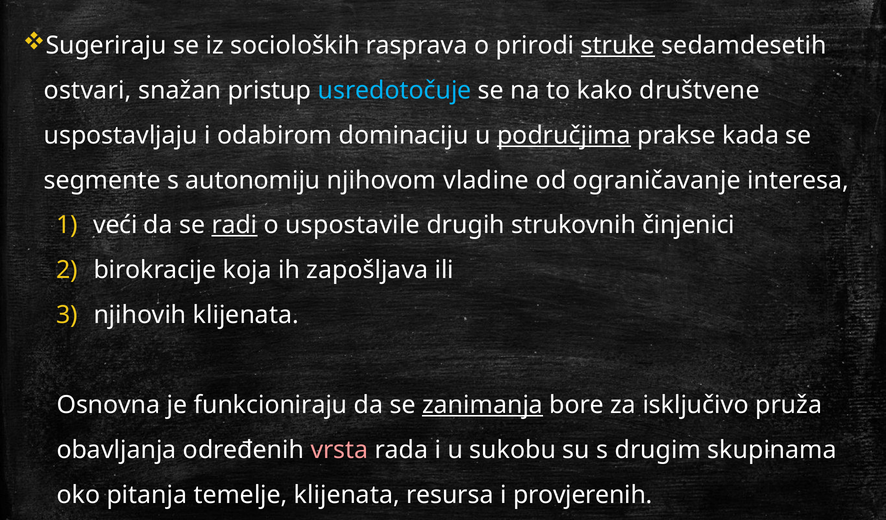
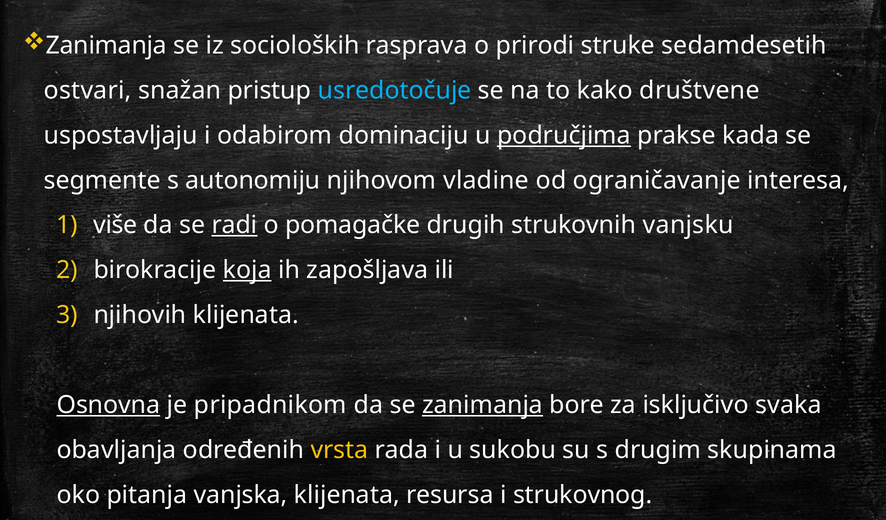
Sugeriraju at (106, 45): Sugeriraju -> Zanimanja
struke underline: present -> none
veći: veći -> više
uspostavile: uspostavile -> pomagačke
činjenici: činjenici -> vanjsku
koja underline: none -> present
Osnovna underline: none -> present
funkcioniraju: funkcioniraju -> pripadnikom
pruža: pruža -> svaka
vrsta colour: pink -> yellow
temelje: temelje -> vanjska
provjerenih: provjerenih -> strukovnog
